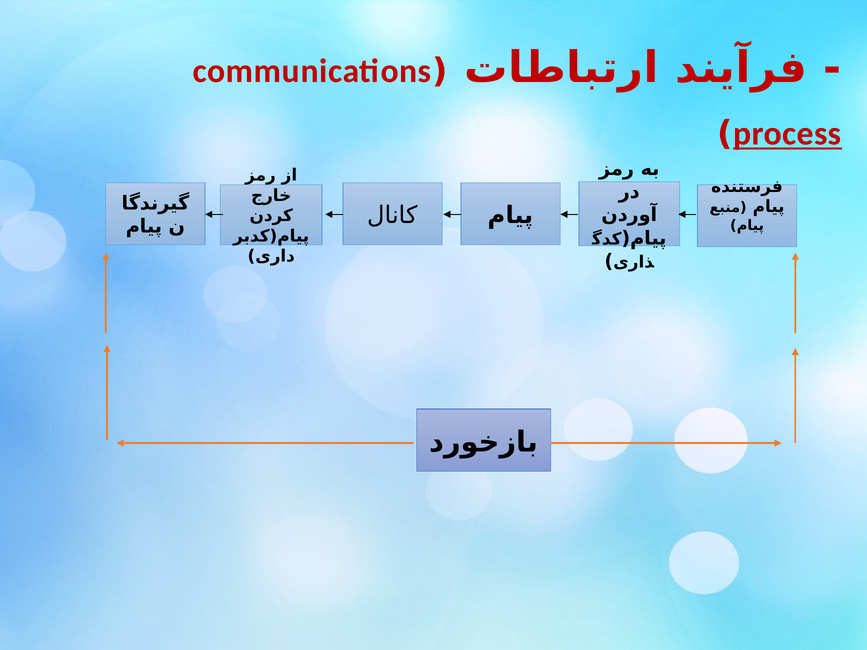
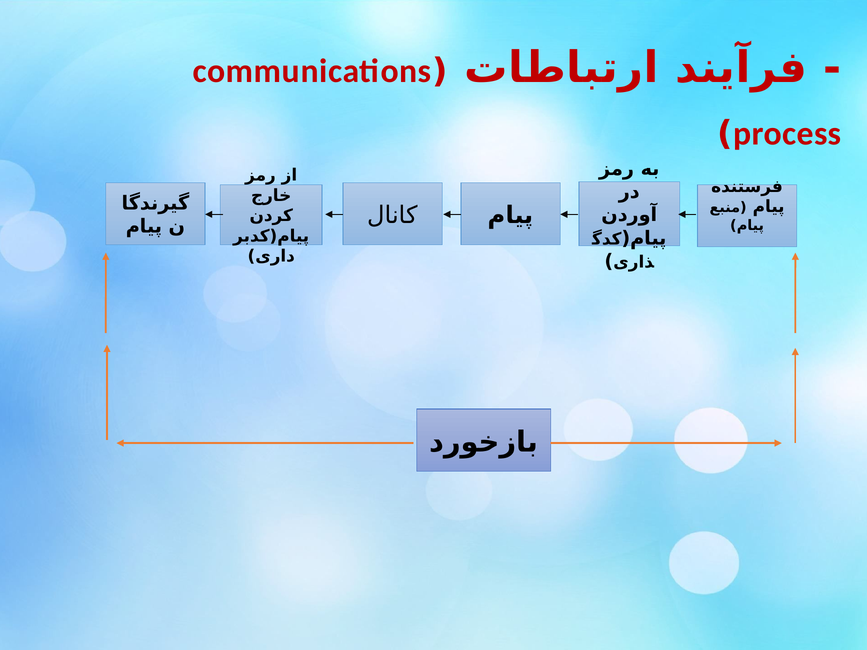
process underline: present -> none
